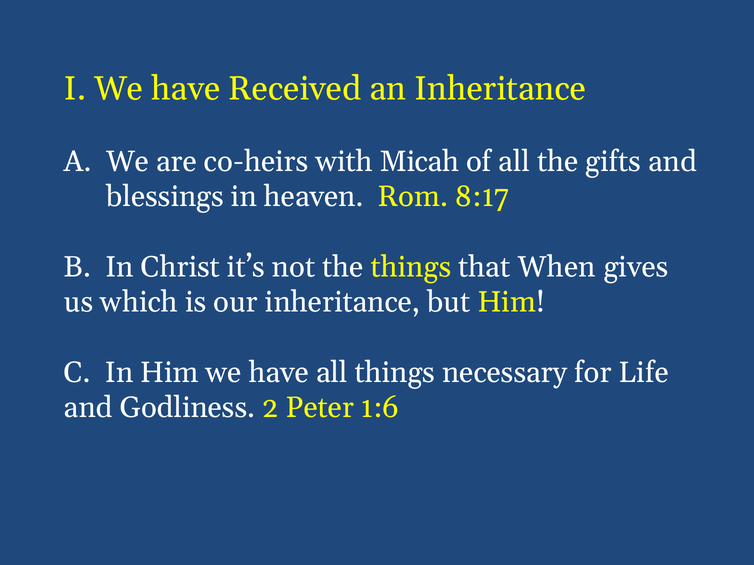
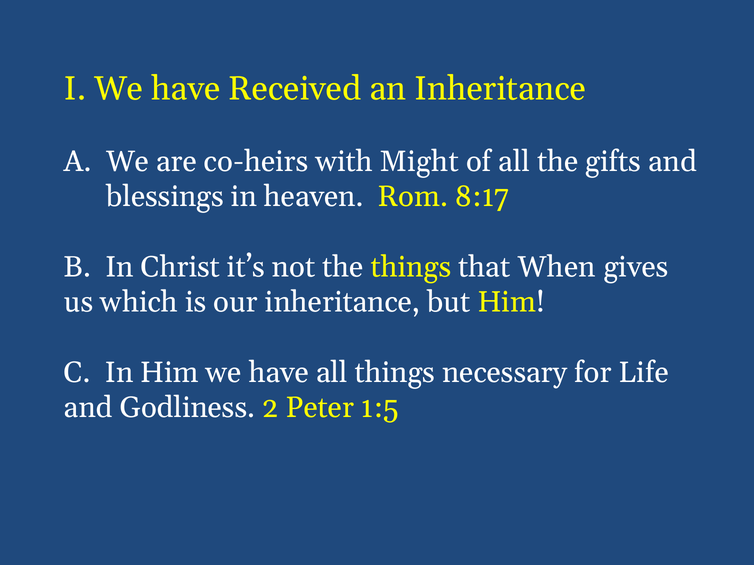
Micah: Micah -> Might
1:6: 1:6 -> 1:5
